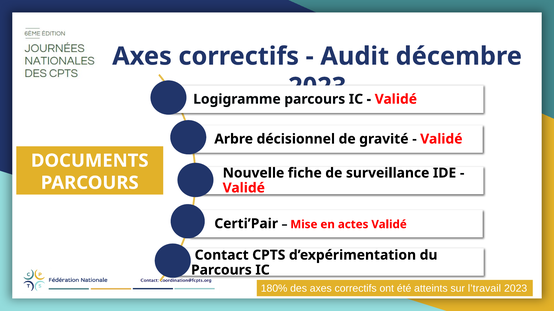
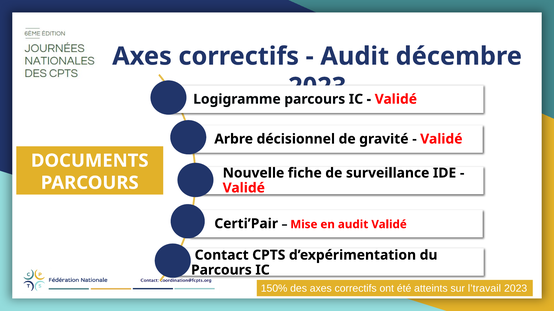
en actes: actes -> audit
180%: 180% -> 150%
